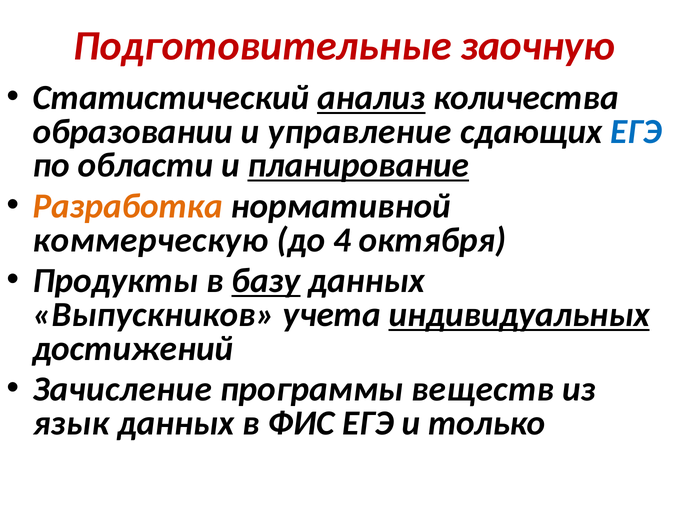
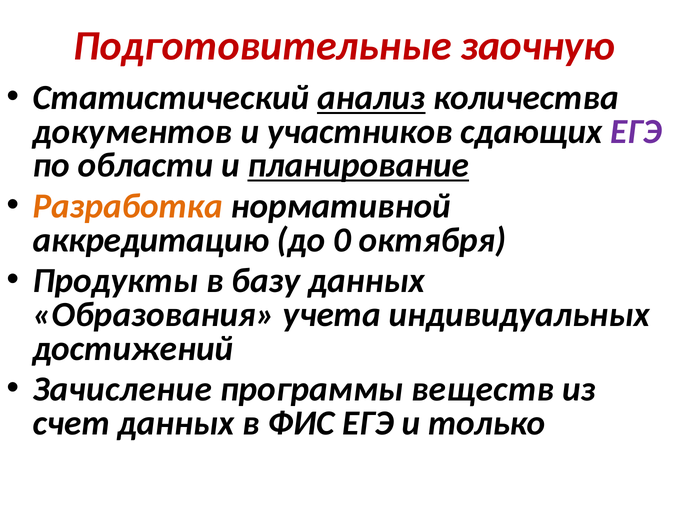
образовании: образовании -> документов
управление: управление -> участников
ЕГЭ at (636, 132) colour: blue -> purple
коммерческую: коммерческую -> аккредитацию
4: 4 -> 0
базу underline: present -> none
Выпускников: Выпускников -> Образования
индивидуальных underline: present -> none
язык: язык -> счет
